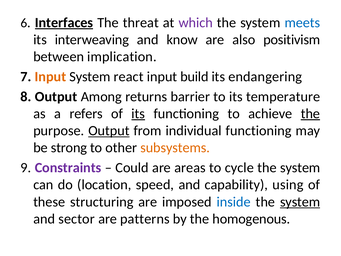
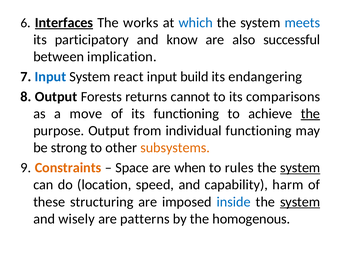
threat: threat -> works
which colour: purple -> blue
interweaving: interweaving -> participatory
positivism: positivism -> successful
Input at (50, 77) colour: orange -> blue
Among: Among -> Forests
barrier: barrier -> cannot
temperature: temperature -> comparisons
refers: refers -> move
its at (138, 114) underline: present -> none
Output at (109, 131) underline: present -> none
Constraints colour: purple -> orange
Could: Could -> Space
areas: areas -> when
cycle: cycle -> rules
system at (300, 168) underline: none -> present
using: using -> harm
sector: sector -> wisely
